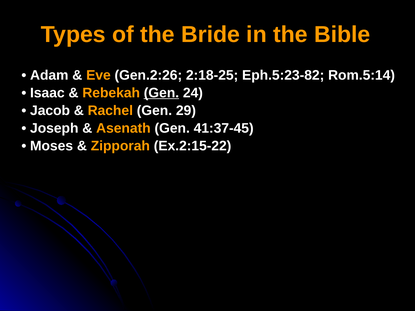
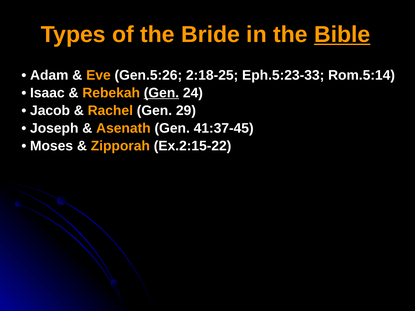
Bible underline: none -> present
Gen.2:26: Gen.2:26 -> Gen.5:26
Eph.5:23-82: Eph.5:23-82 -> Eph.5:23-33
